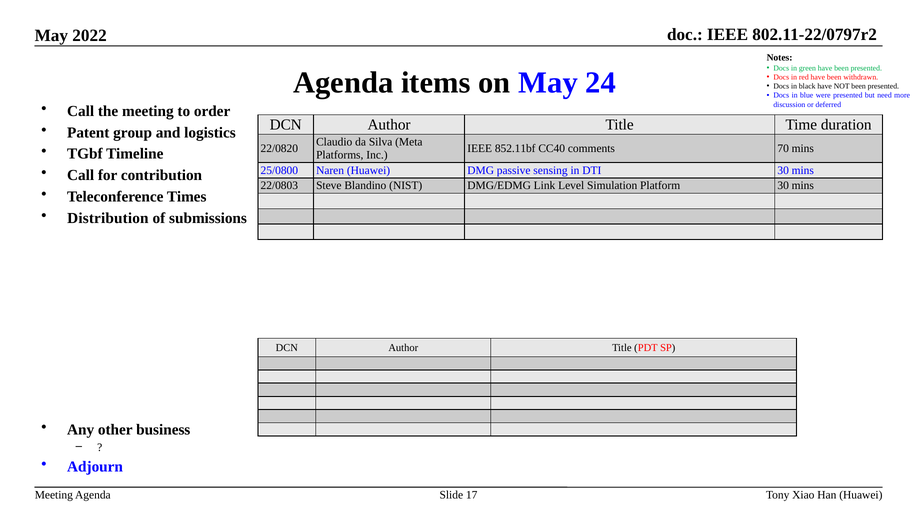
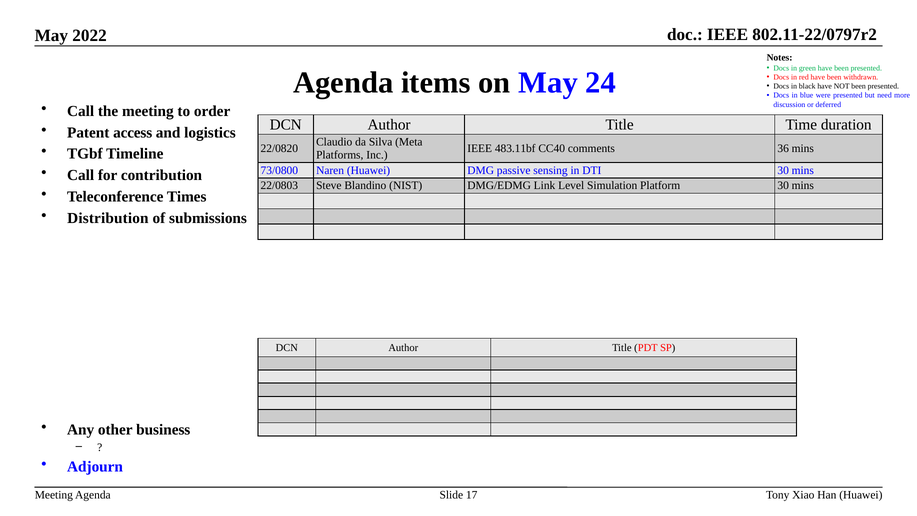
group: group -> access
852.11bf: 852.11bf -> 483.11bf
70: 70 -> 36
25/0800: 25/0800 -> 73/0800
